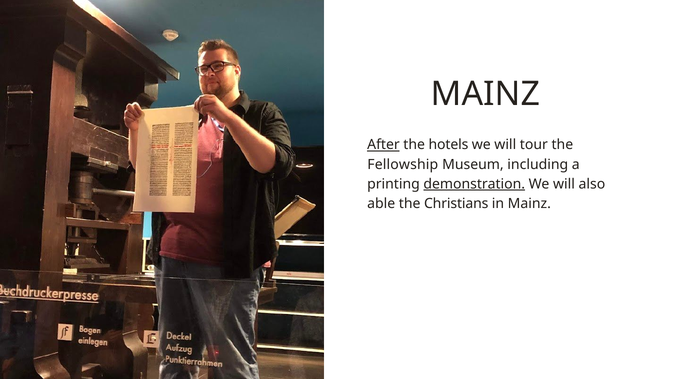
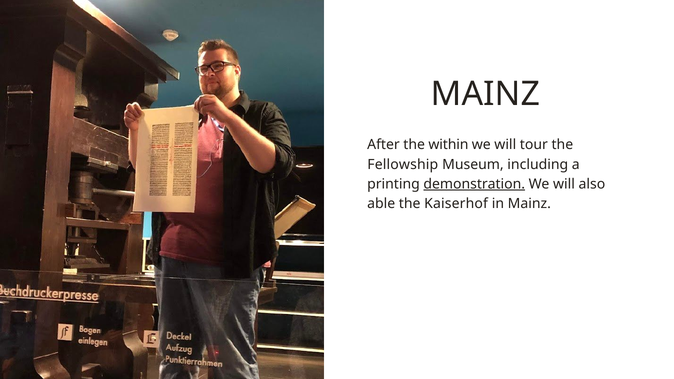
After underline: present -> none
hotels: hotels -> within
Christians: Christians -> Kaiserhof
